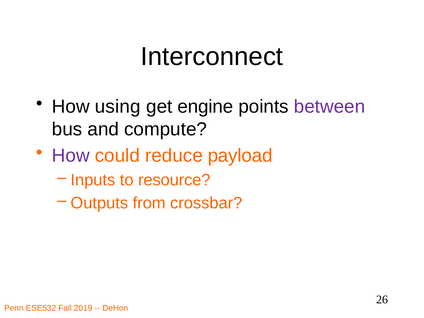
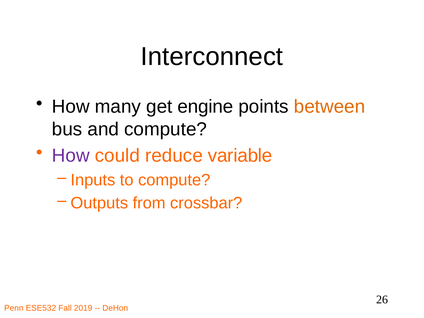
using: using -> many
between colour: purple -> orange
payload: payload -> variable
to resource: resource -> compute
